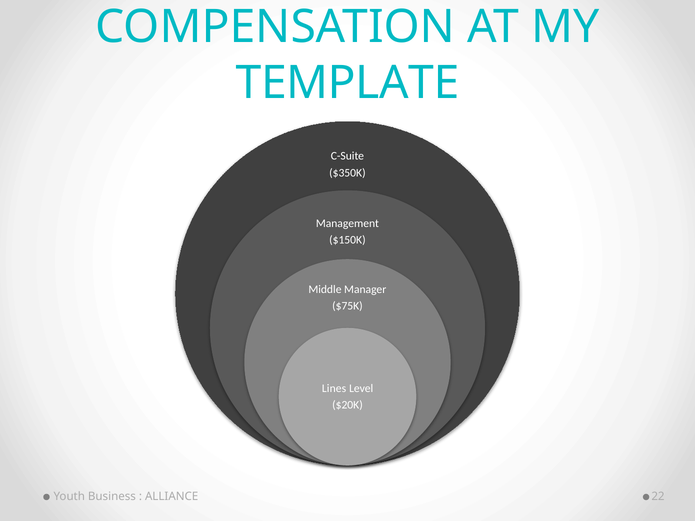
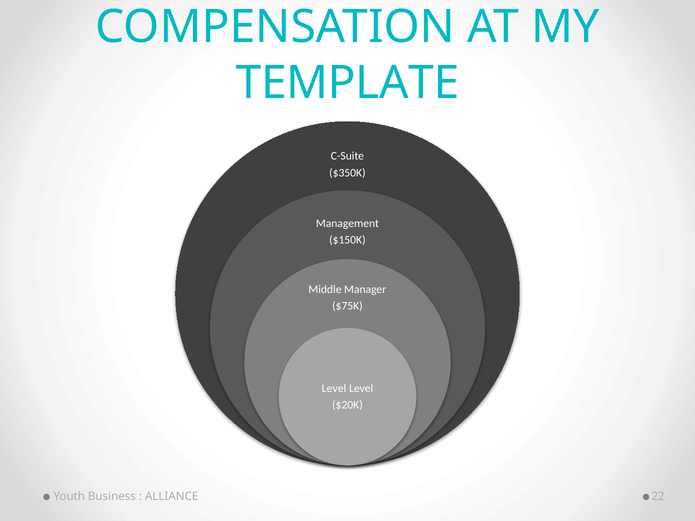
Lines at (334, 388): Lines -> Level
